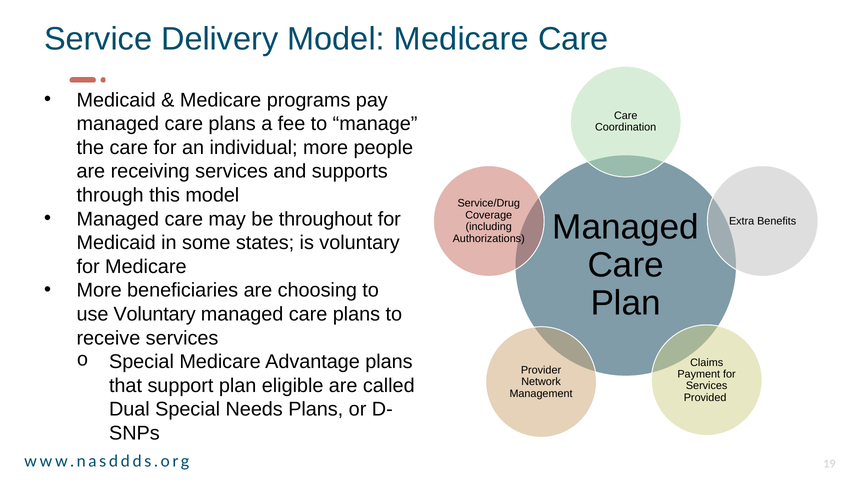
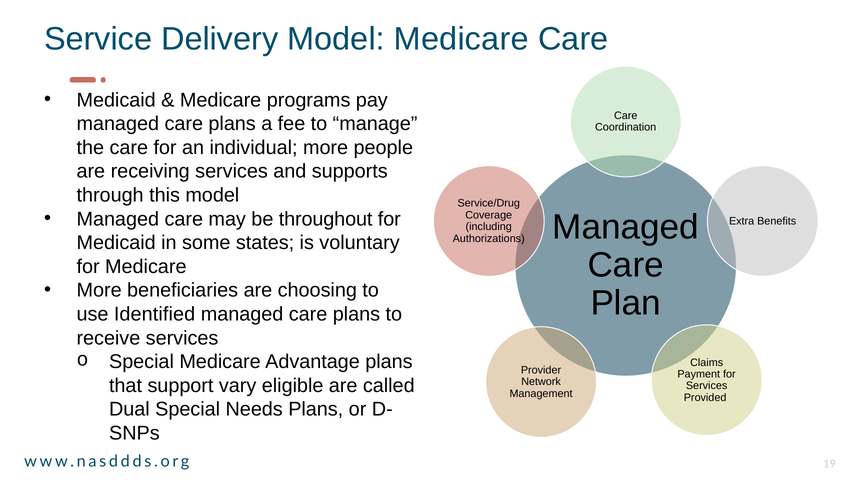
use Voluntary: Voluntary -> Identified
support plan: plan -> vary
